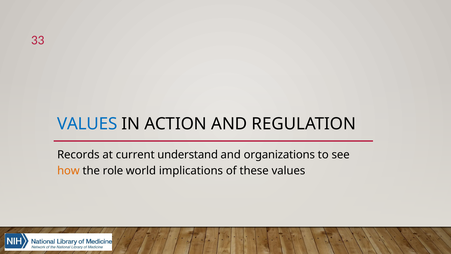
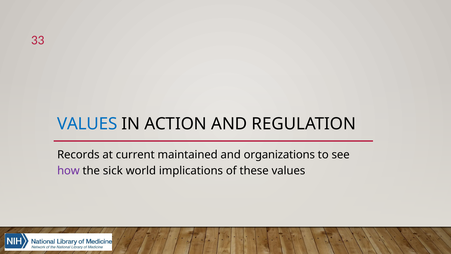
understand: understand -> maintained
how colour: orange -> purple
role: role -> sick
